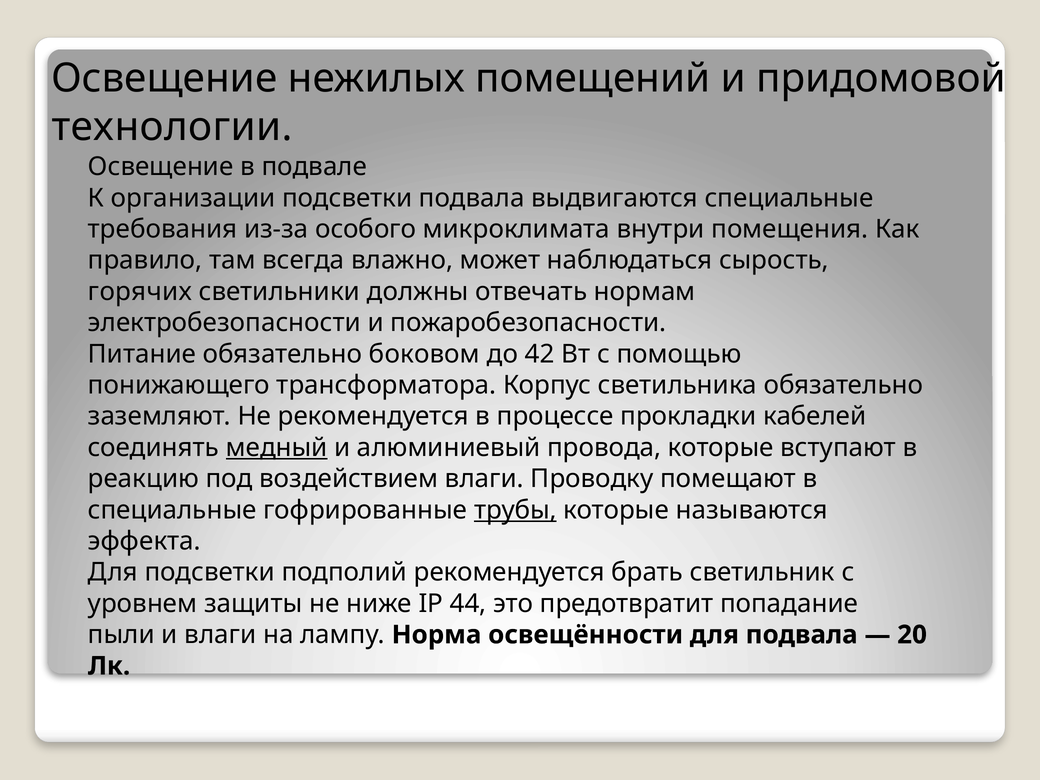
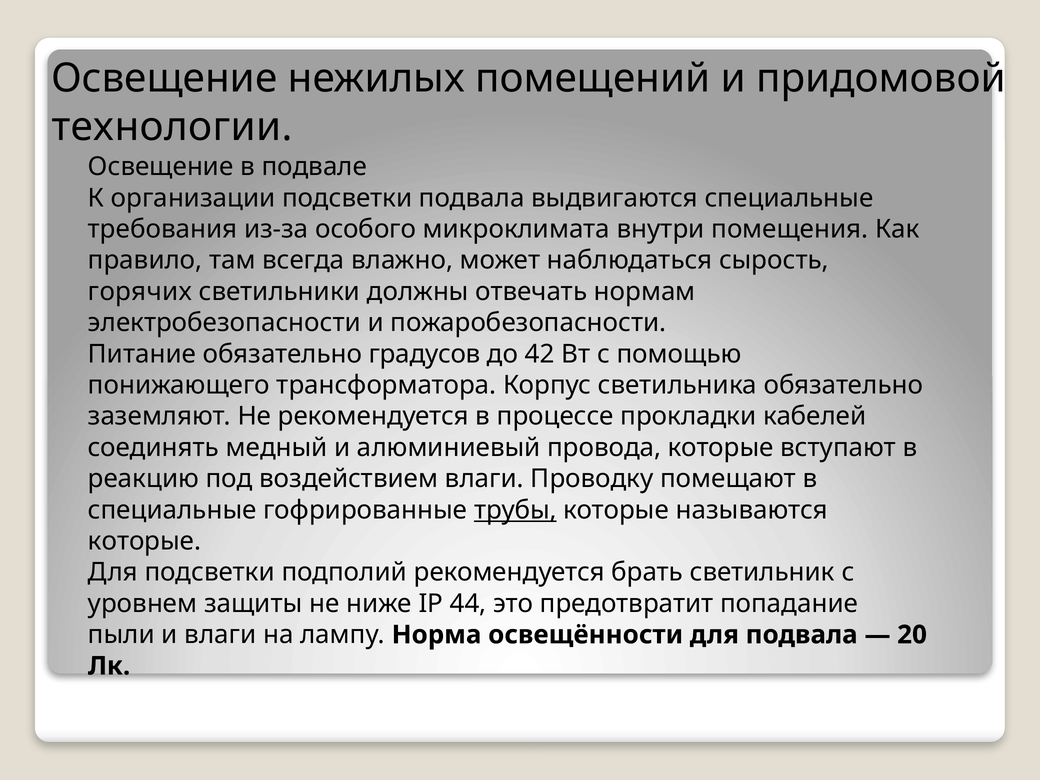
боковом: боковом -> градусов
медный underline: present -> none
эффекта at (144, 541): эффекта -> которые
